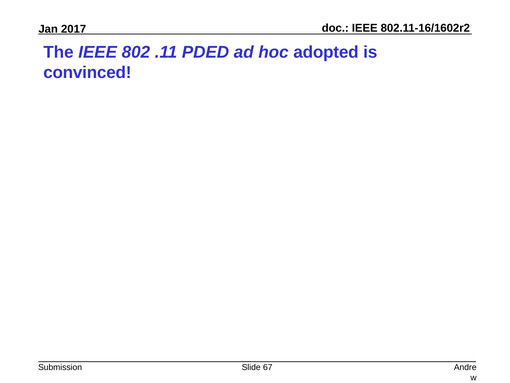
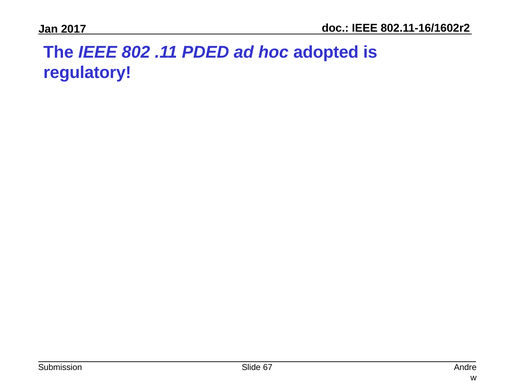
convinced: convinced -> regulatory
